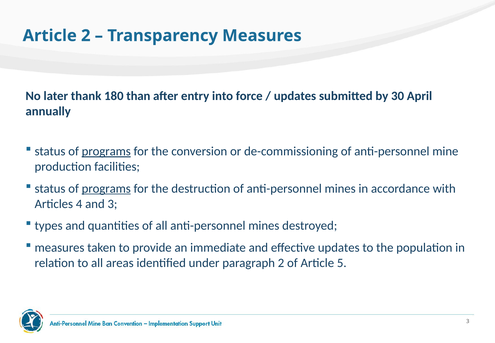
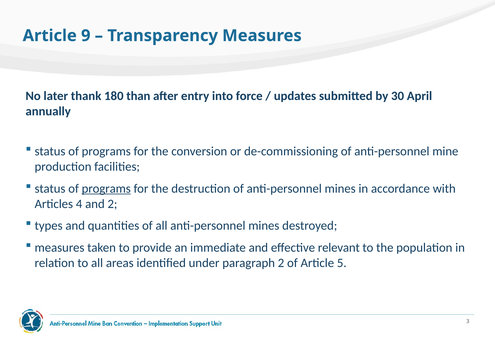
Article 2: 2 -> 9
programs at (106, 151) underline: present -> none
and 3: 3 -> 2
effective updates: updates -> relevant
